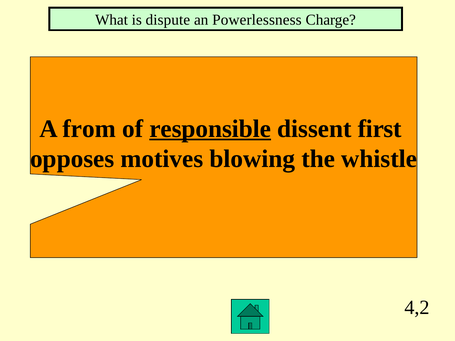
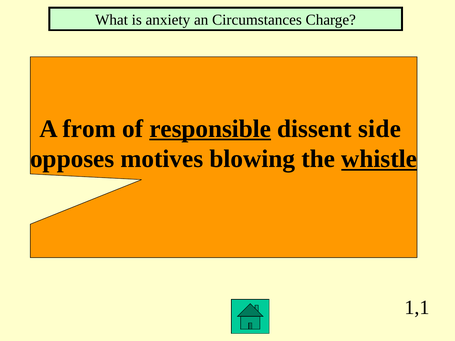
dispute: dispute -> anxiety
Powerlessness: Powerlessness -> Circumstances
first: first -> side
whistle underline: none -> present
4,2: 4,2 -> 1,1
